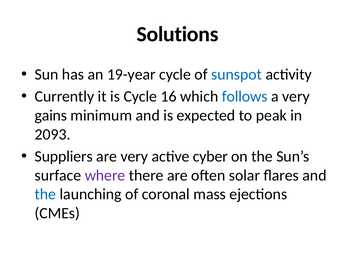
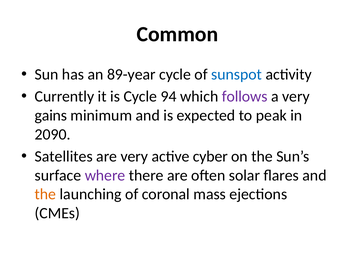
Solutions: Solutions -> Common
19-year: 19-year -> 89-year
16: 16 -> 94
follows colour: blue -> purple
2093: 2093 -> 2090
Suppliers: Suppliers -> Satellites
the at (45, 194) colour: blue -> orange
